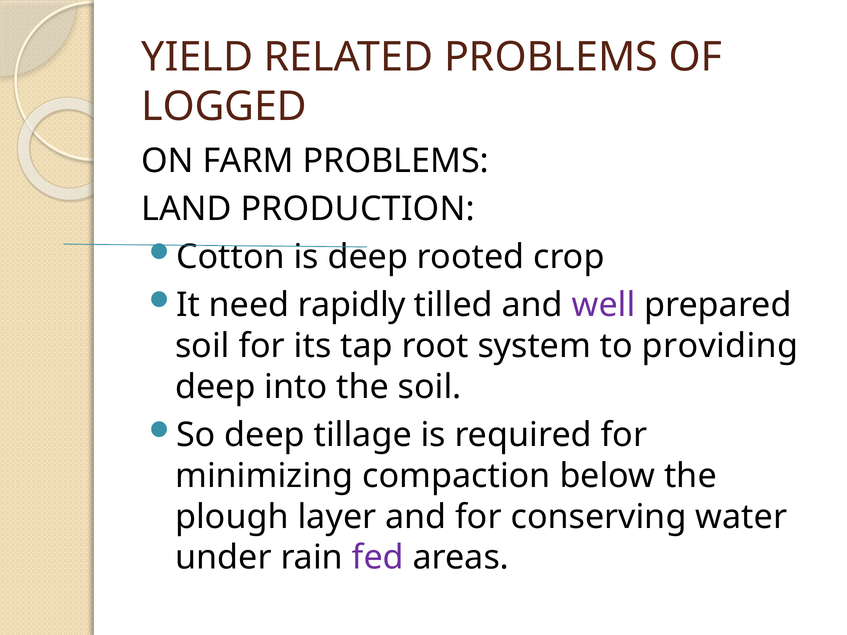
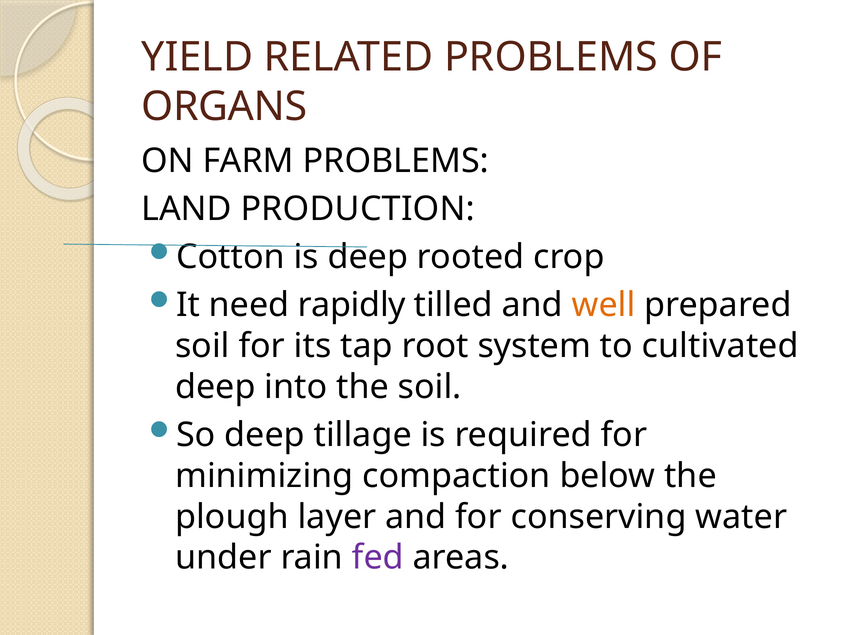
LOGGED: LOGGED -> ORGANS
well colour: purple -> orange
providing: providing -> cultivated
